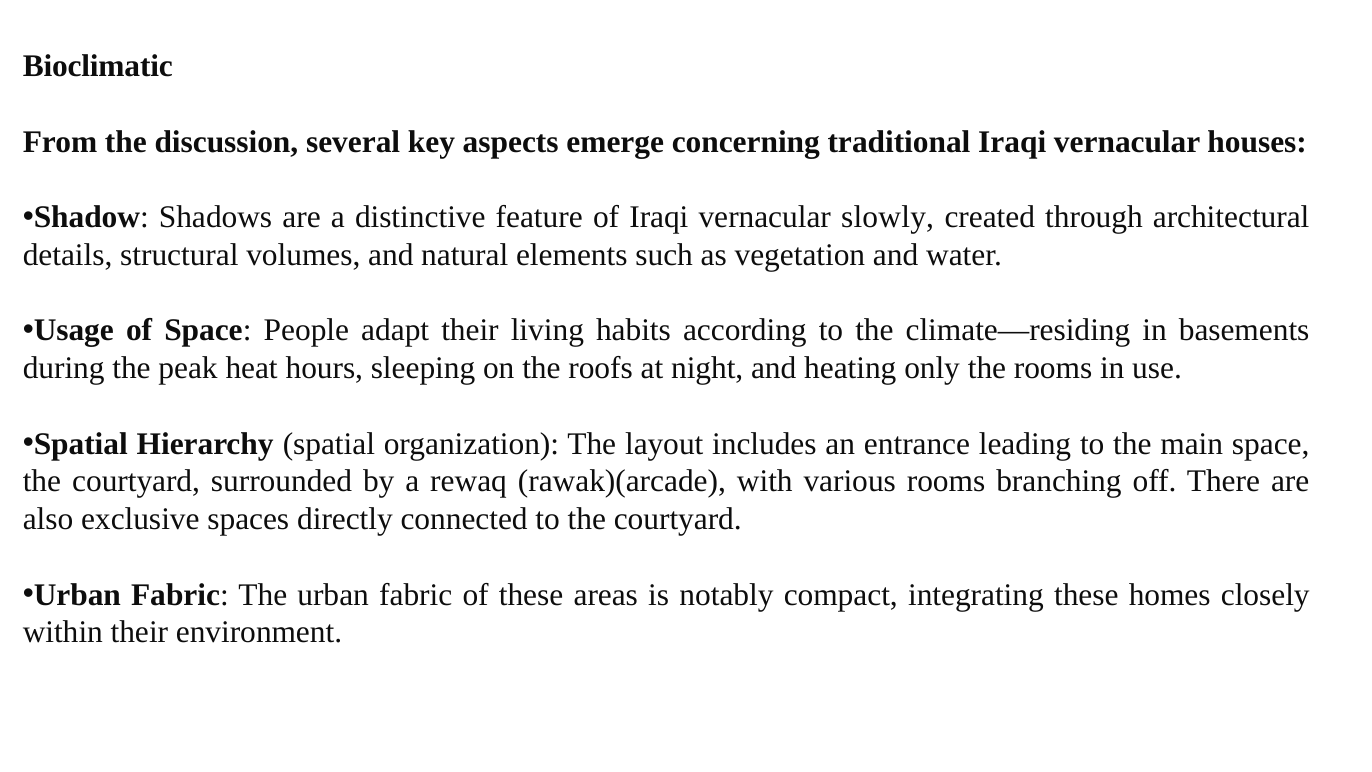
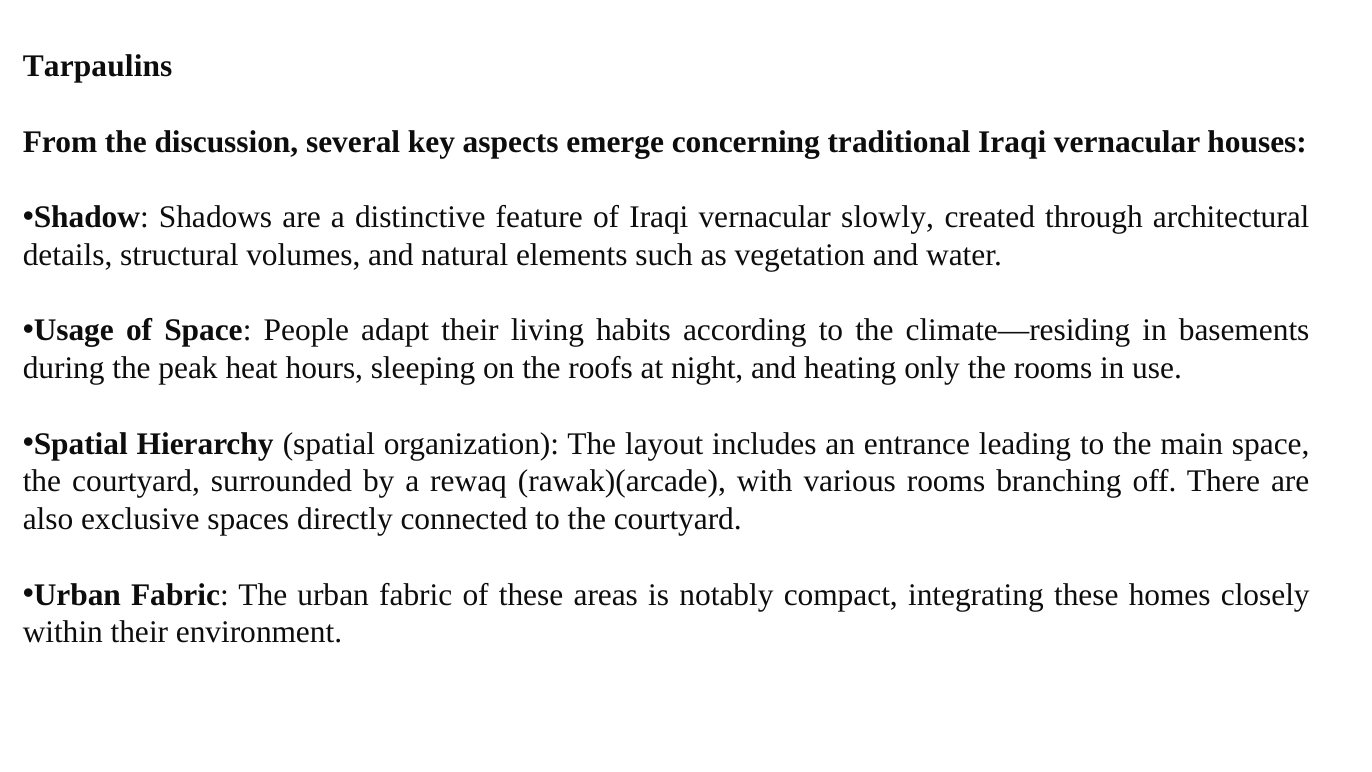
Bioclimatic: Bioclimatic -> Tarpaulins
